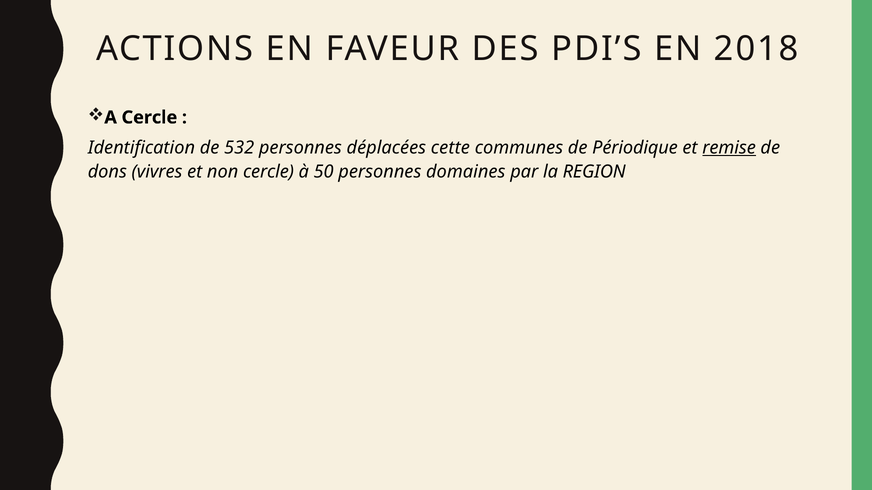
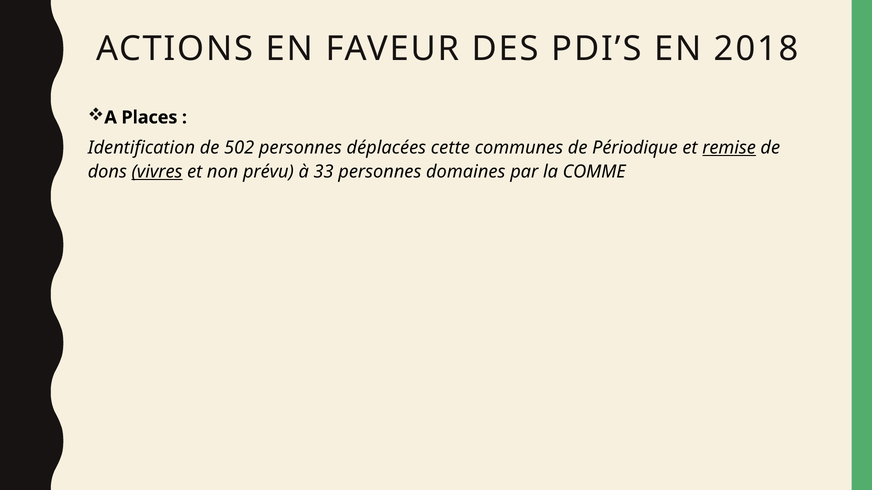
A Cercle: Cercle -> Places
532: 532 -> 502
vivres underline: none -> present
non cercle: cercle -> prévu
50: 50 -> 33
REGION: REGION -> COMME
